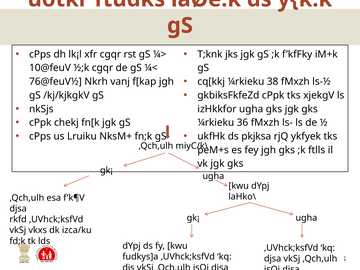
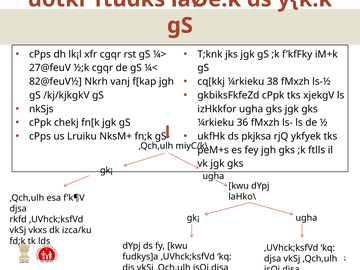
10@feuV: 10@feuV -> 27@feuV
76@feuV½: 76@feuV½ -> 82@feuV½
